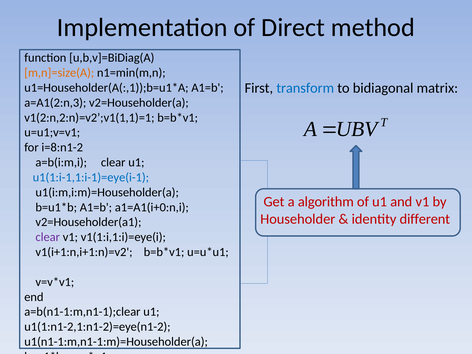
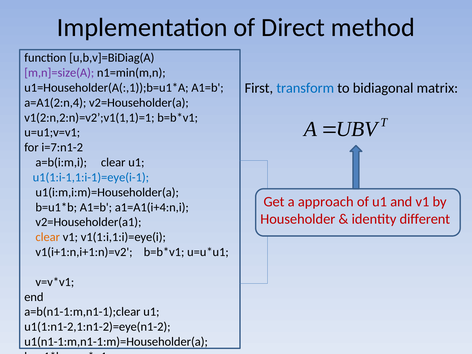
m,n]=size(A colour: orange -> purple
a=A1(2:n,3: a=A1(2:n,3 -> a=A1(2:n,4
i=8:n1-2: i=8:n1-2 -> i=7:n1-2
algorithm: algorithm -> approach
a1=A1(i+0:n,i: a1=A1(i+0:n,i -> a1=A1(i+4:n,i
clear at (48, 237) colour: purple -> orange
